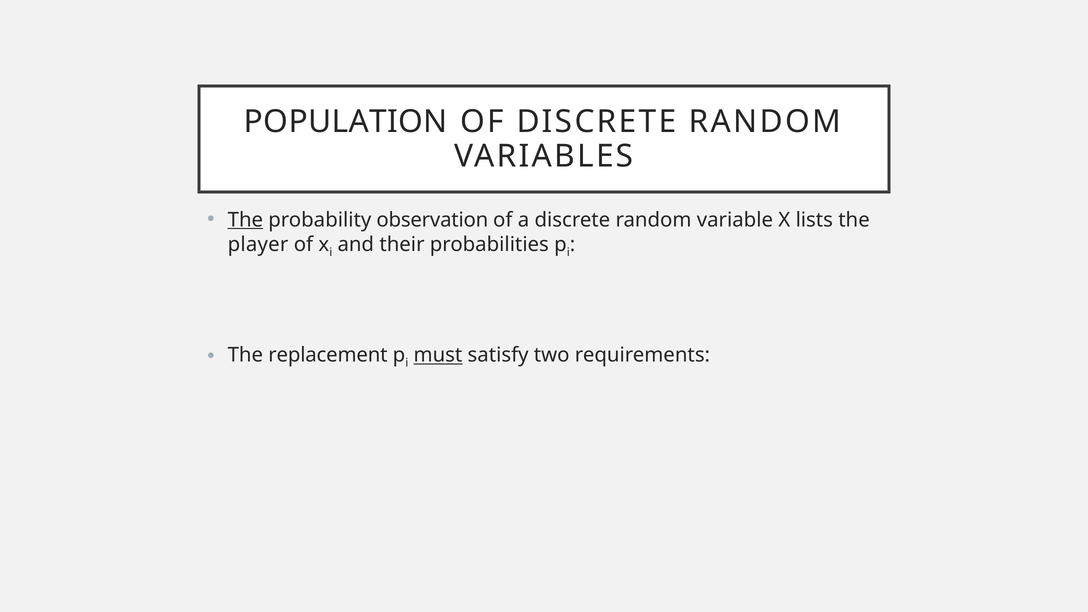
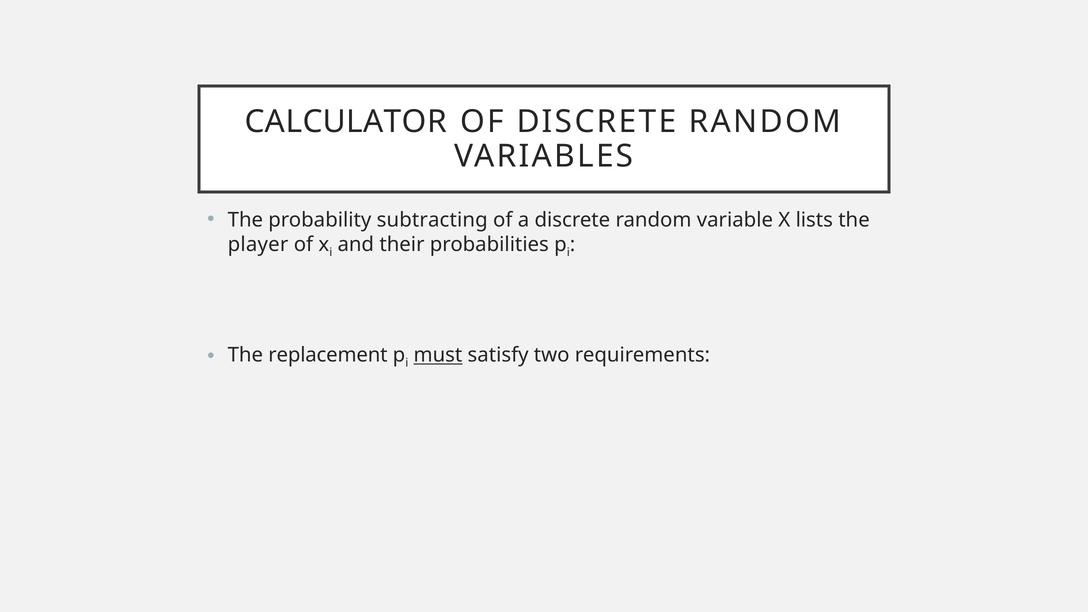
POPULATION: POPULATION -> CALCULATOR
The at (245, 220) underline: present -> none
observation: observation -> subtracting
